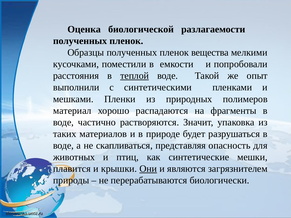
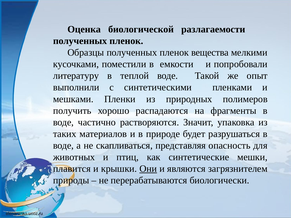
расстояния: расстояния -> литературу
теплой underline: present -> none
материал: материал -> получить
